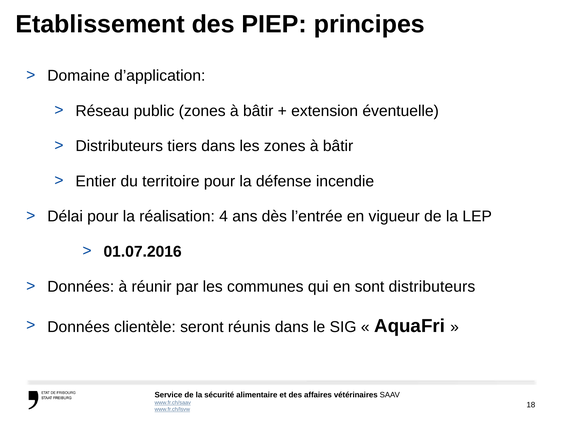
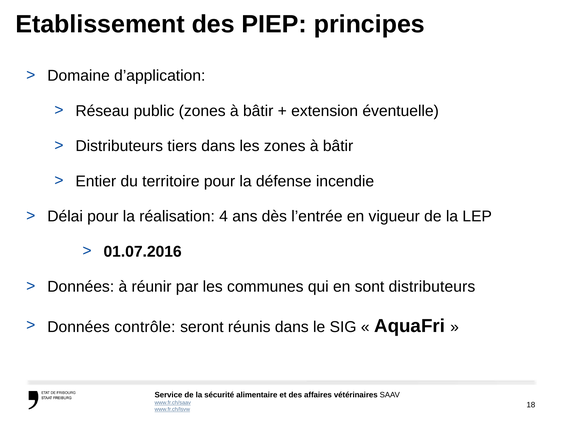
clientèle: clientèle -> contrôle
